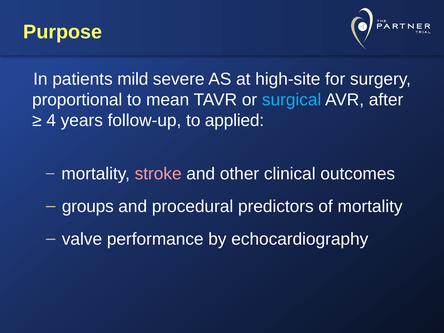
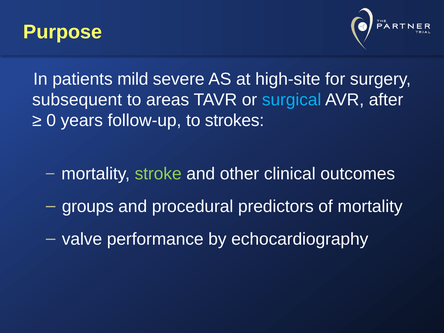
proportional: proportional -> subsequent
mean: mean -> areas
4: 4 -> 0
applied: applied -> strokes
stroke colour: pink -> light green
